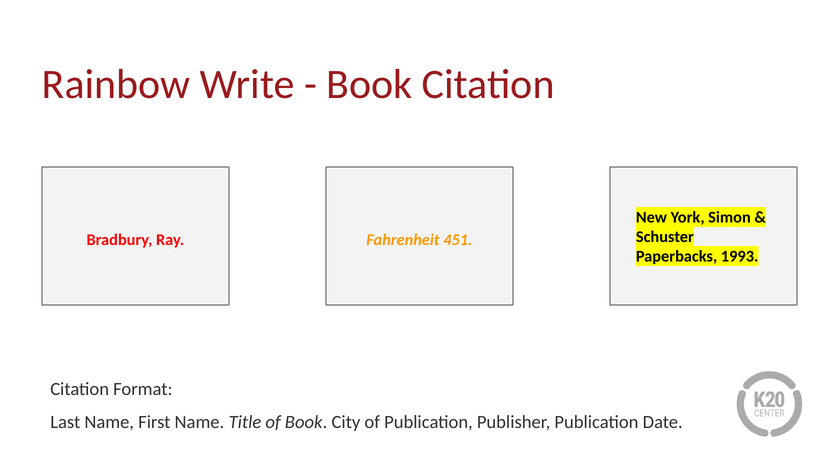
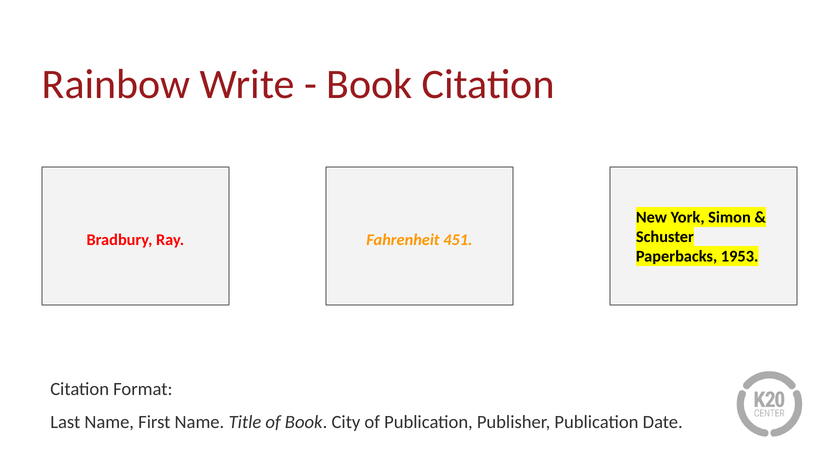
1993: 1993 -> 1953
